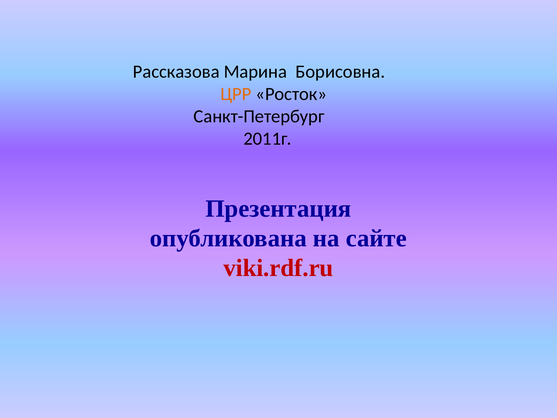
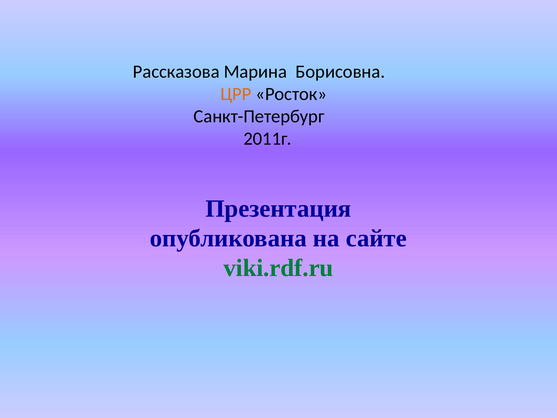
viki.rdf.ru colour: red -> green
